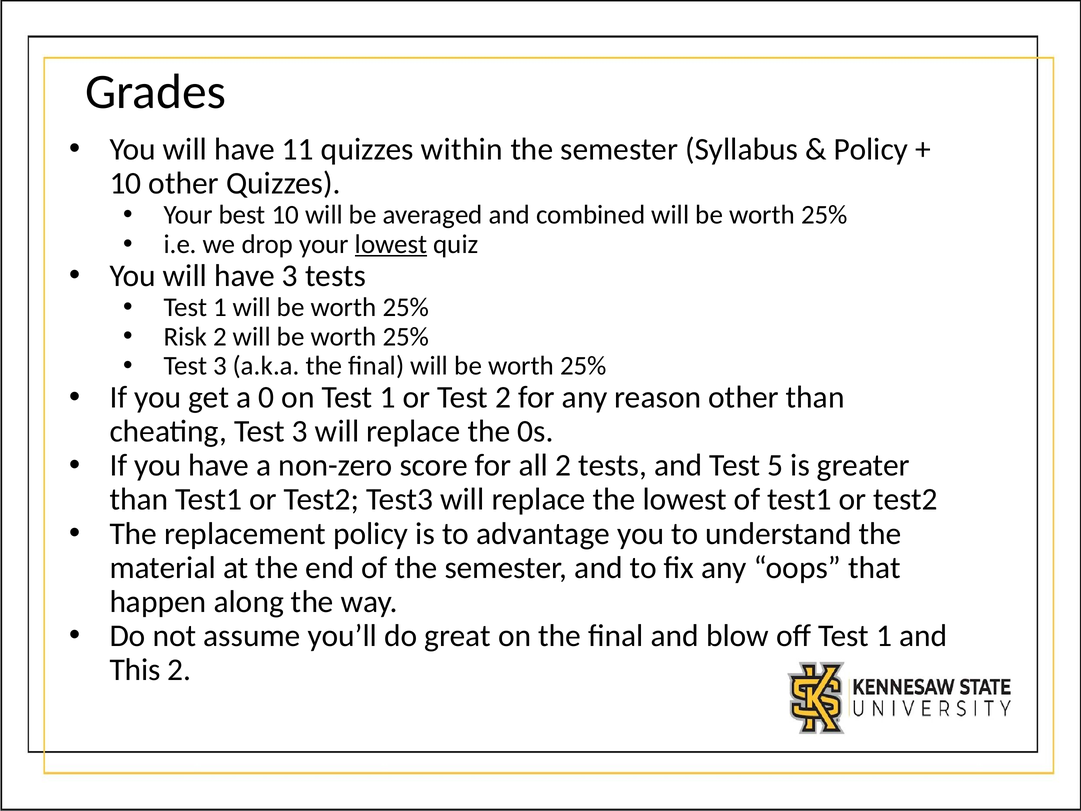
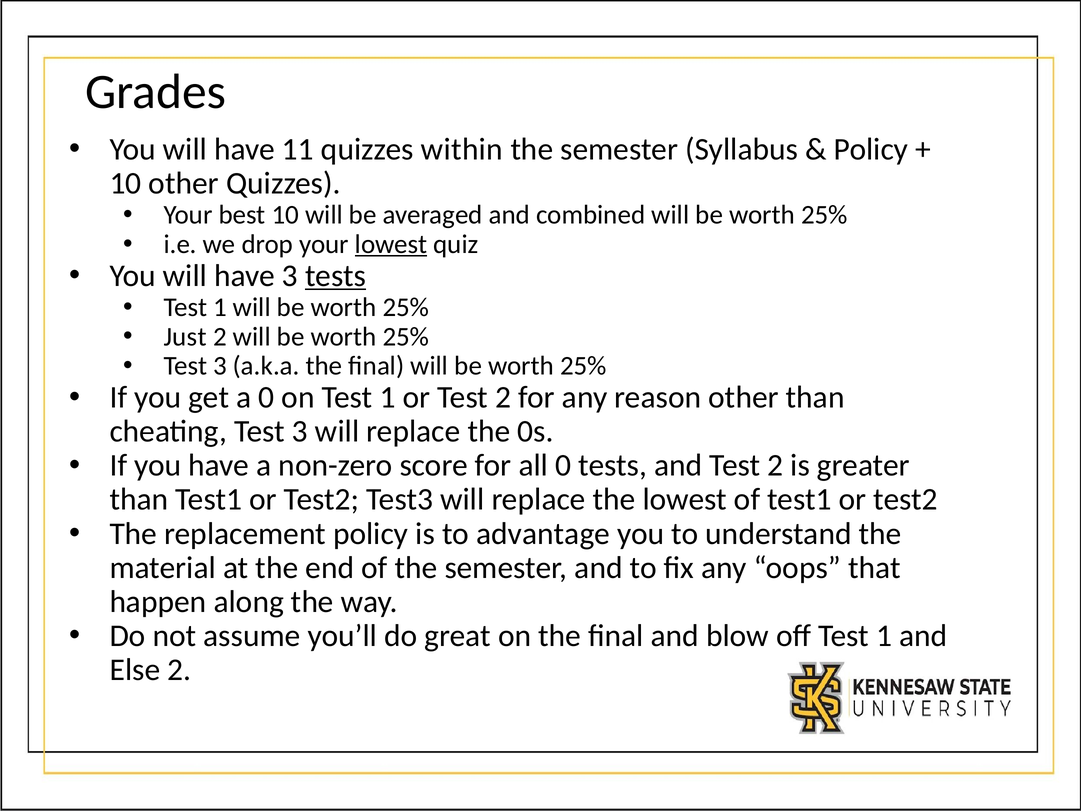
tests at (336, 276) underline: none -> present
Risk: Risk -> Just
all 2: 2 -> 0
and Test 5: 5 -> 2
This: This -> Else
